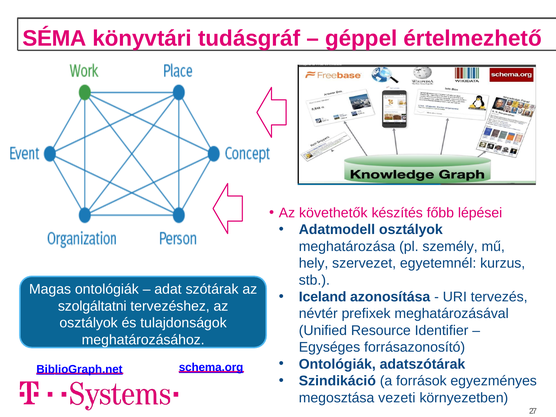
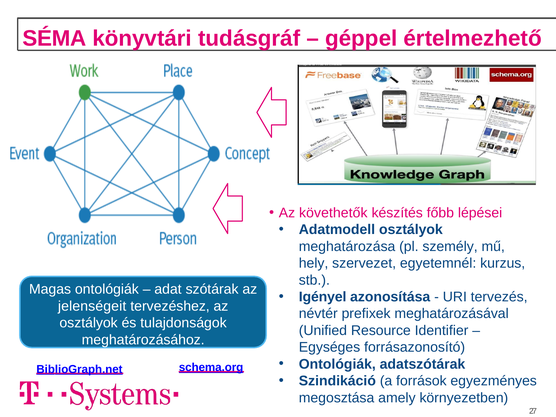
Iceland: Iceland -> Igényel
szolgáltatni: szolgáltatni -> jelenségeit
vezeti: vezeti -> amely
